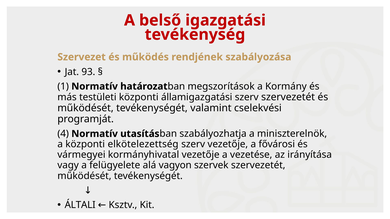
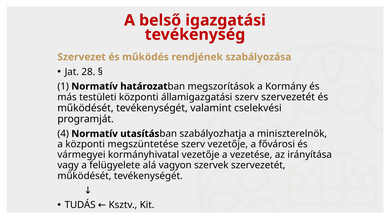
93: 93 -> 28
elkötelezettség: elkötelezettség -> megszüntetése
ÁLTALI: ÁLTALI -> TUDÁS
